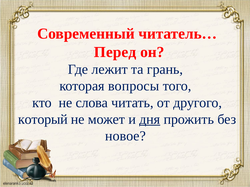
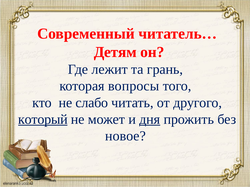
Перед: Перед -> Детям
слова: слова -> слабо
который underline: none -> present
